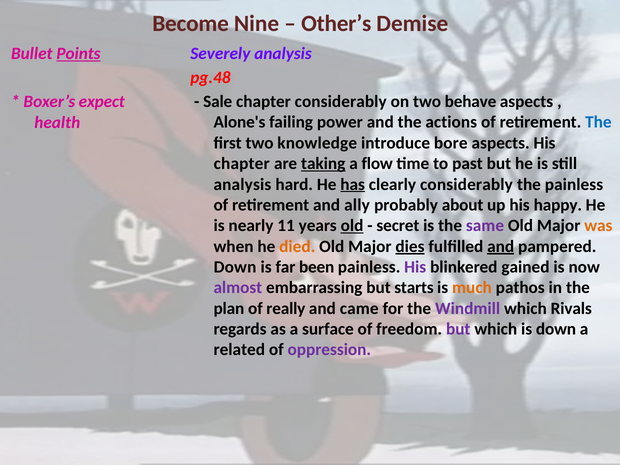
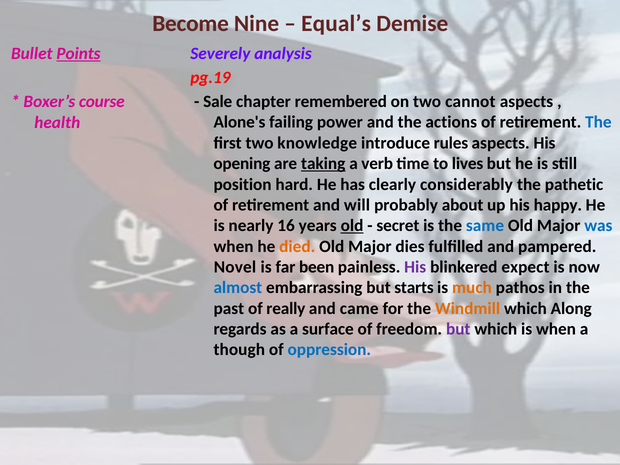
Other’s: Other’s -> Equal’s
pg.48: pg.48 -> pg.19
expect: expect -> course
chapter considerably: considerably -> remembered
behave: behave -> cannot
bore: bore -> rules
chapter at (242, 164): chapter -> opening
flow: flow -> verb
past: past -> lives
analysis at (242, 184): analysis -> position
has underline: present -> none
the painless: painless -> pathetic
ally: ally -> will
11: 11 -> 16
same colour: purple -> blue
was colour: orange -> blue
dies underline: present -> none
and at (501, 246) underline: present -> none
Down at (235, 267): Down -> Novel
gained: gained -> expect
almost colour: purple -> blue
plan: plan -> past
Windmill colour: purple -> orange
Rivals: Rivals -> Along
is down: down -> when
related: related -> though
oppression colour: purple -> blue
